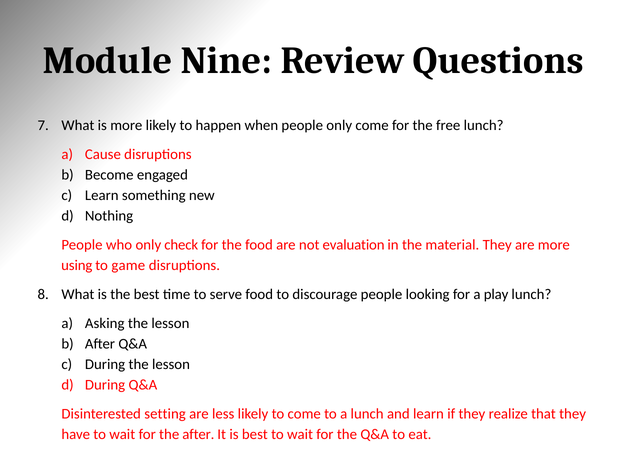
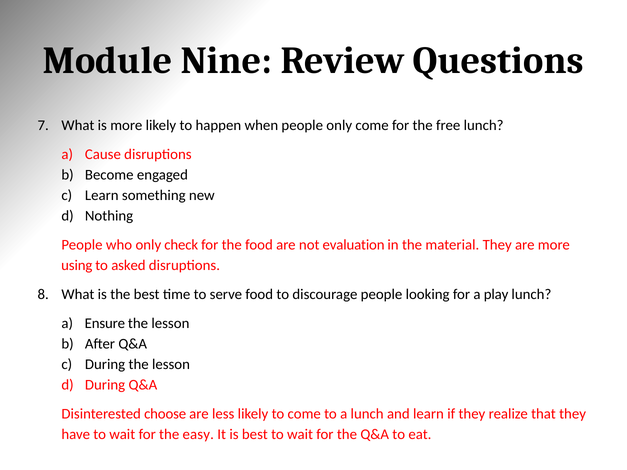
game: game -> asked
Asking: Asking -> Ensure
setting: setting -> choose
the after: after -> easy
